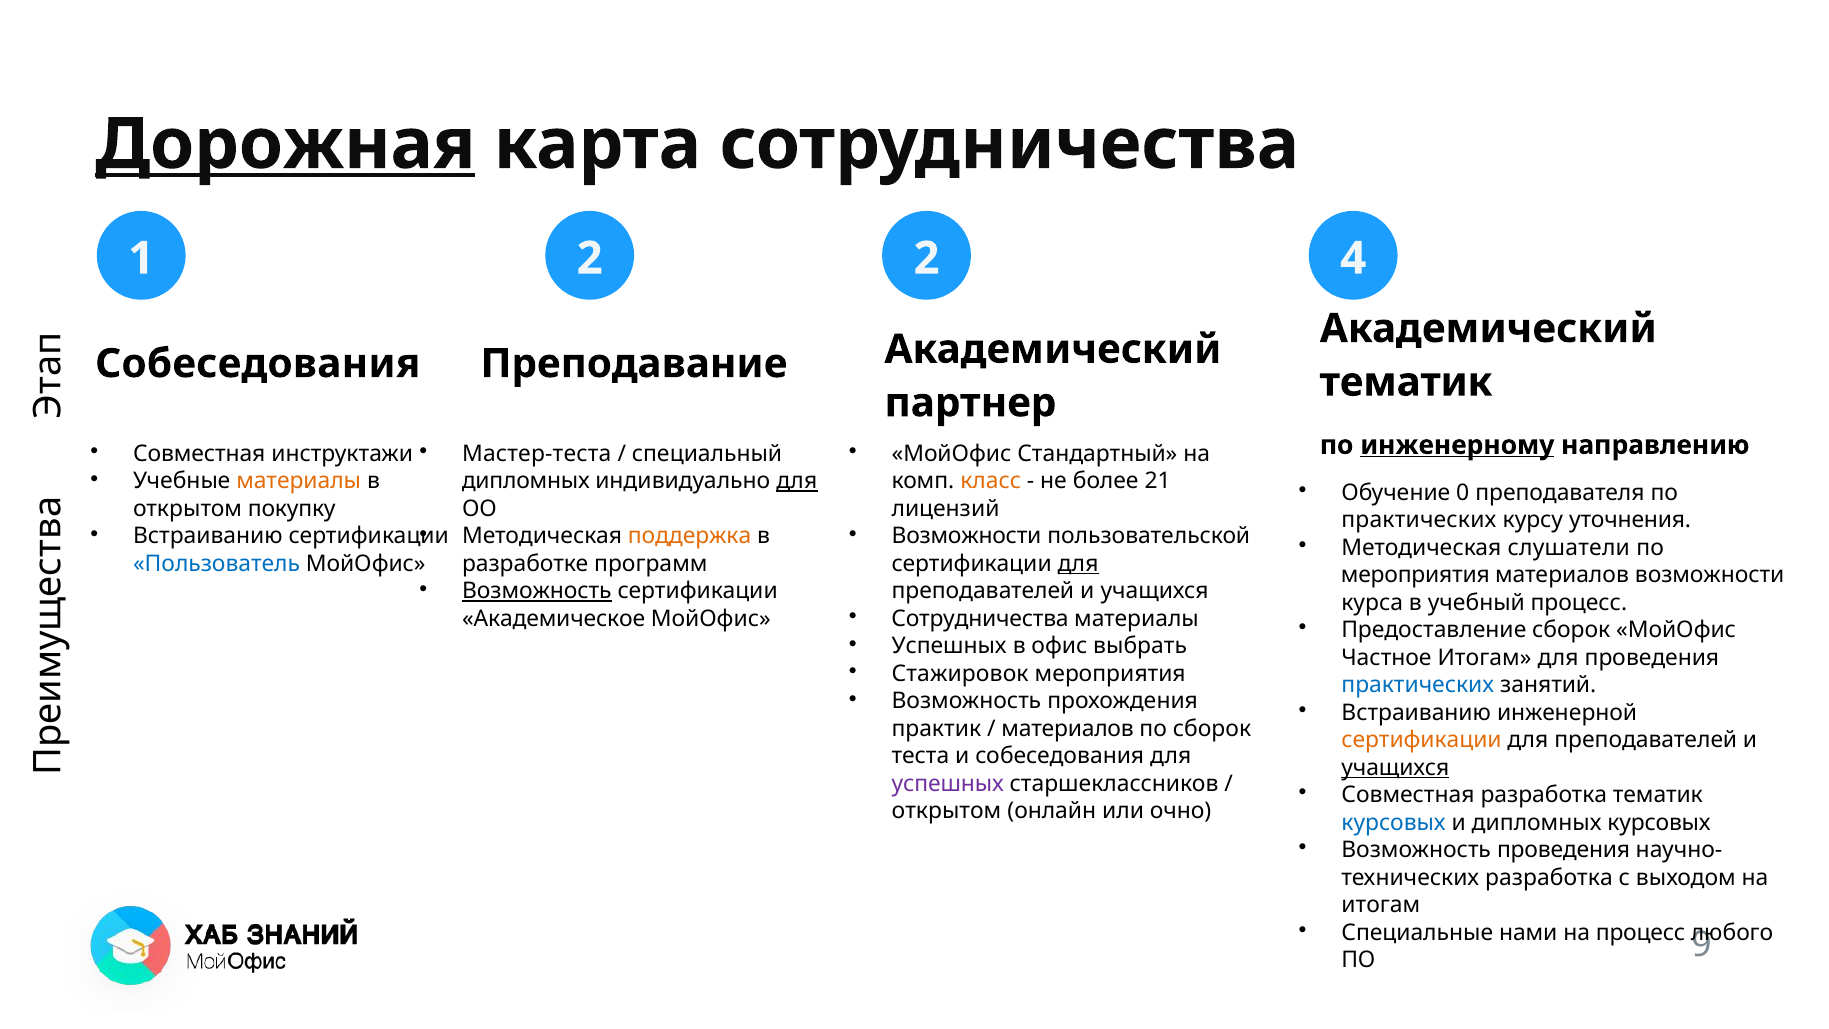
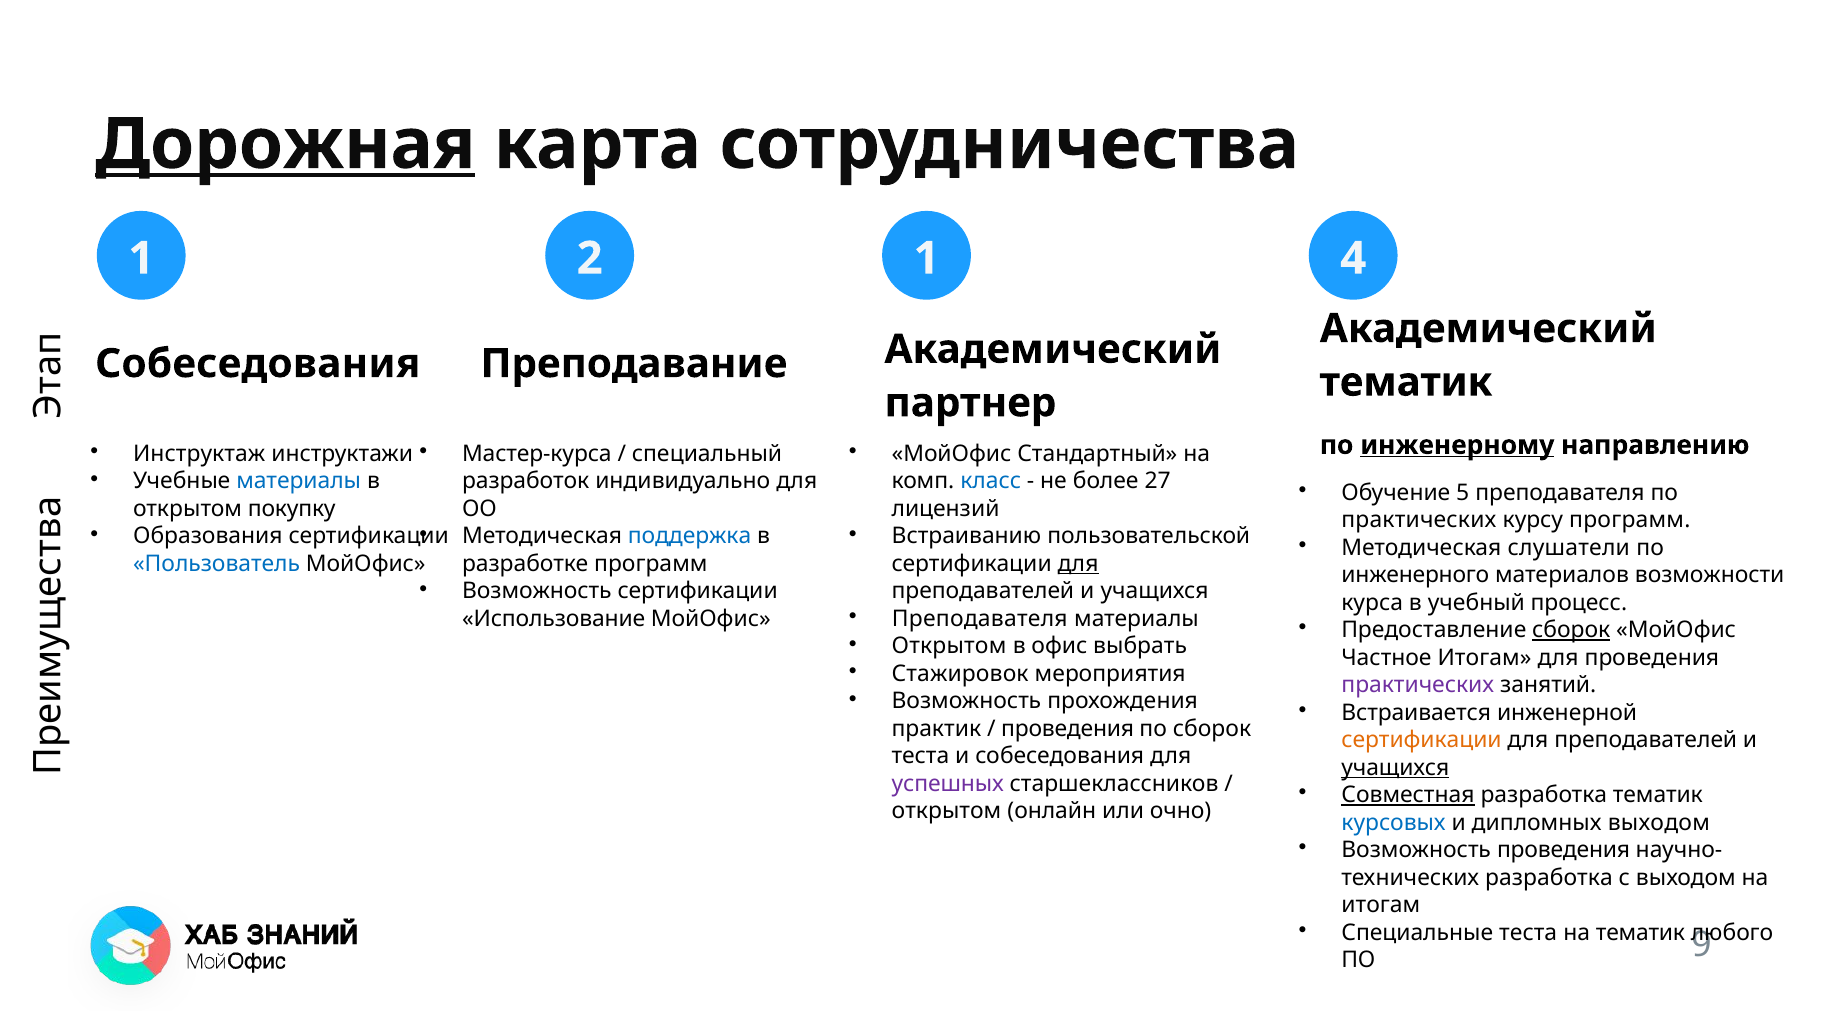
2 2: 2 -> 1
Совместная at (199, 454): Совместная -> Инструктаж
Мастер-теста: Мастер-теста -> Мастер-курса
материалы at (299, 481) colour: orange -> blue
дипломных at (526, 481): дипломных -> разработок
для at (797, 481) underline: present -> none
класс colour: orange -> blue
21: 21 -> 27
0: 0 -> 5
курсу уточнения: уточнения -> программ
Встраиванию at (208, 536): Встраиванию -> Образования
поддержка colour: orange -> blue
Возможности at (967, 536): Возможности -> Встраиванию
мероприятия at (1415, 575): мероприятия -> инженерного
Возможность at (537, 591) underline: present -> none
Академическое: Академическое -> Использование
Сотрудничества at (980, 619): Сотрудничества -> Преподавателя
сборок at (1571, 630) underline: none -> present
Успешных at (949, 646): Успешных -> Открытом
практических at (1418, 685) colour: blue -> purple
Встраиванию at (1416, 712): Встраиванию -> Встраивается
материалов at (1068, 729): материалов -> проведения
Совместная at (1408, 795) underline: none -> present
дипломных курсовых: курсовых -> выходом
Специальные нами: нами -> теста
на процесс: процесс -> тематик
